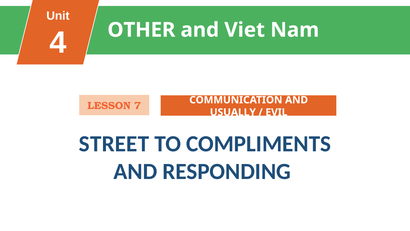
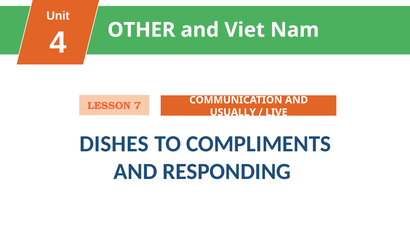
EVIL: EVIL -> LIVE
STREET: STREET -> DISHES
